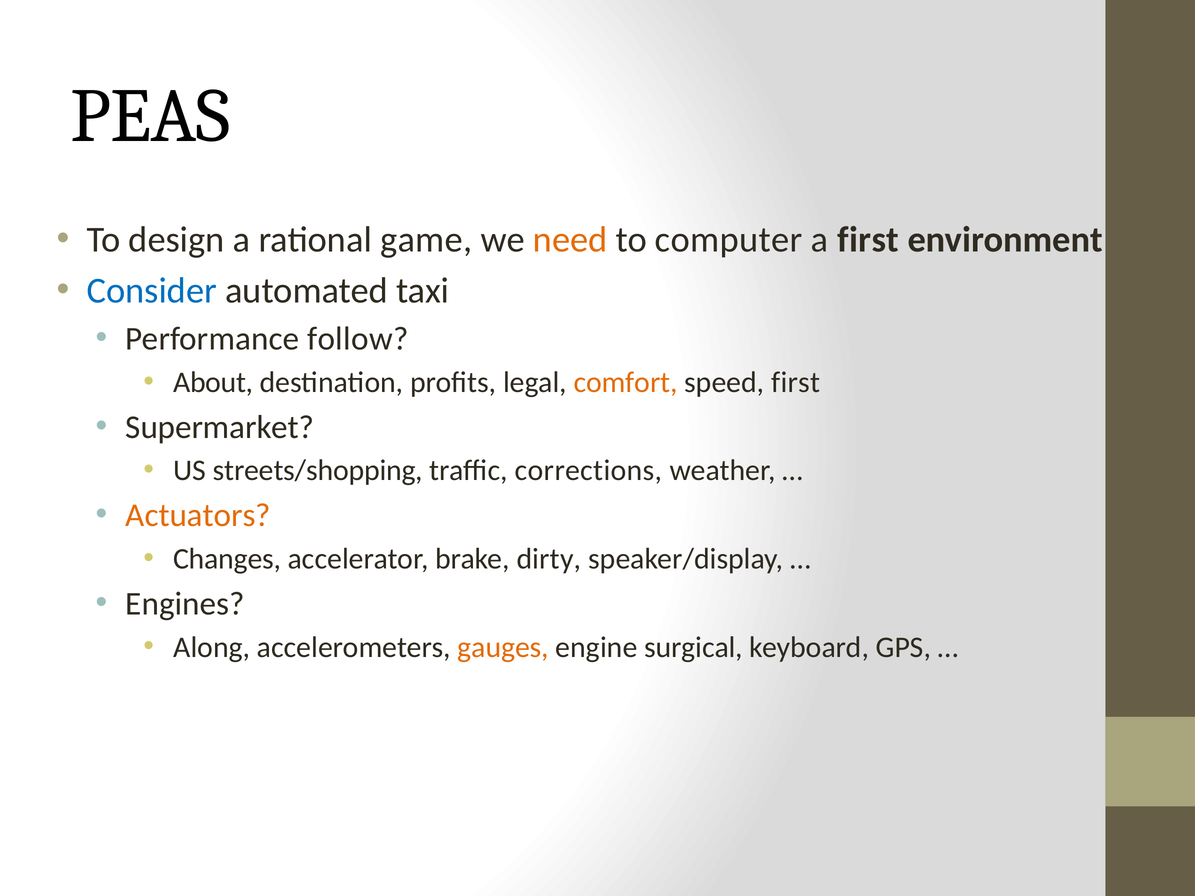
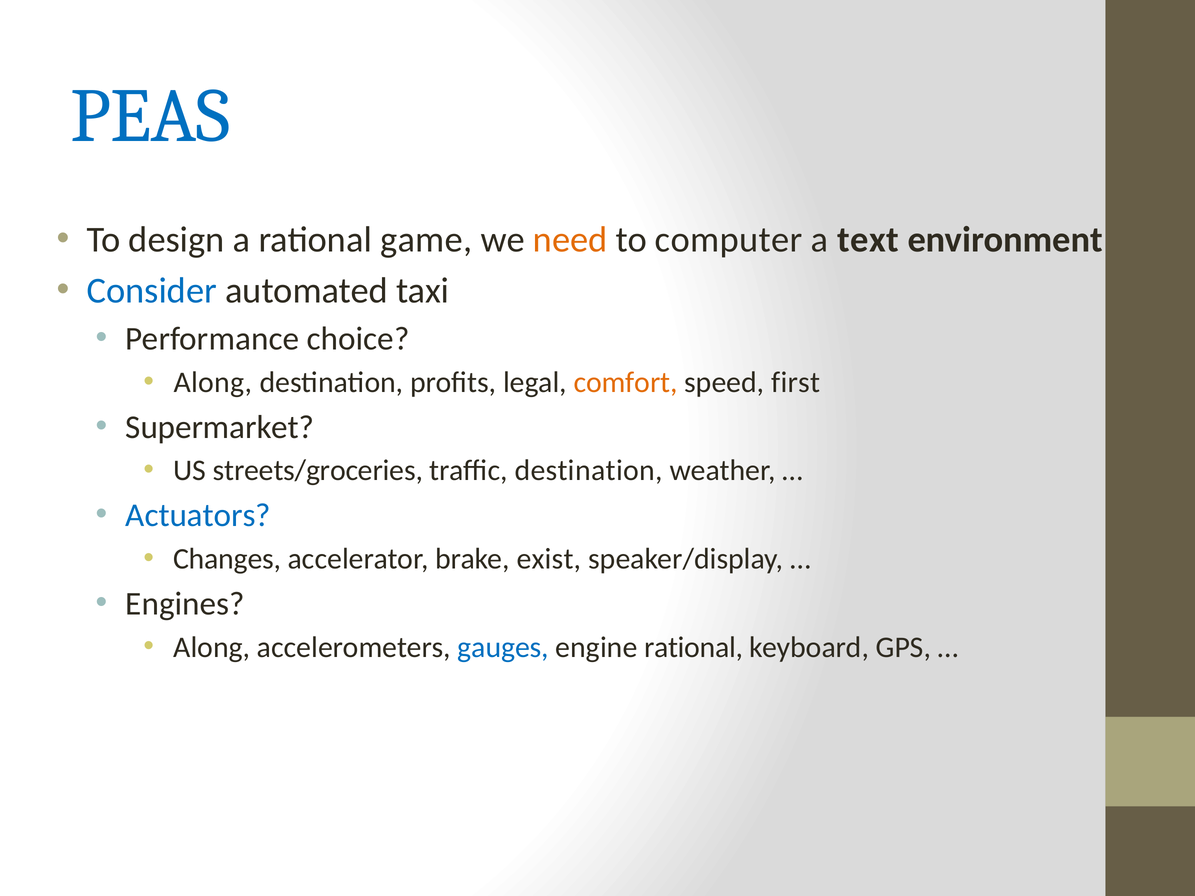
PEAS colour: black -> blue
a first: first -> text
follow: follow -> choice
About at (213, 382): About -> Along
streets/shopping: streets/shopping -> streets/groceries
traffic corrections: corrections -> destination
Actuators colour: orange -> blue
dirty: dirty -> exist
gauges colour: orange -> blue
engine surgical: surgical -> rational
